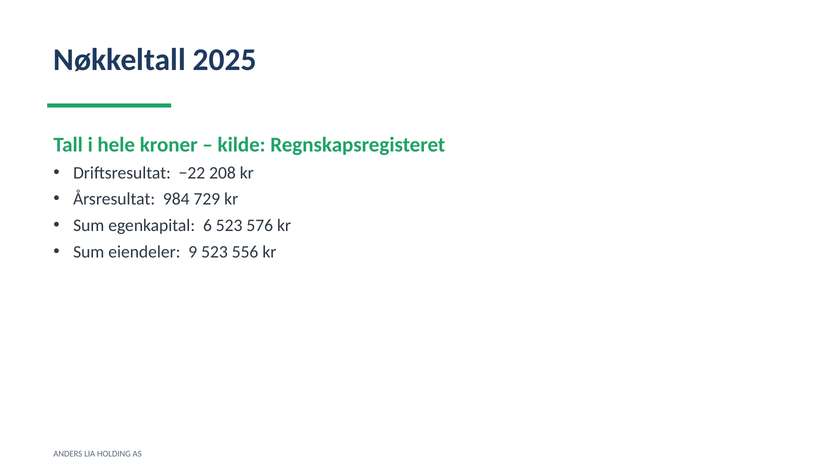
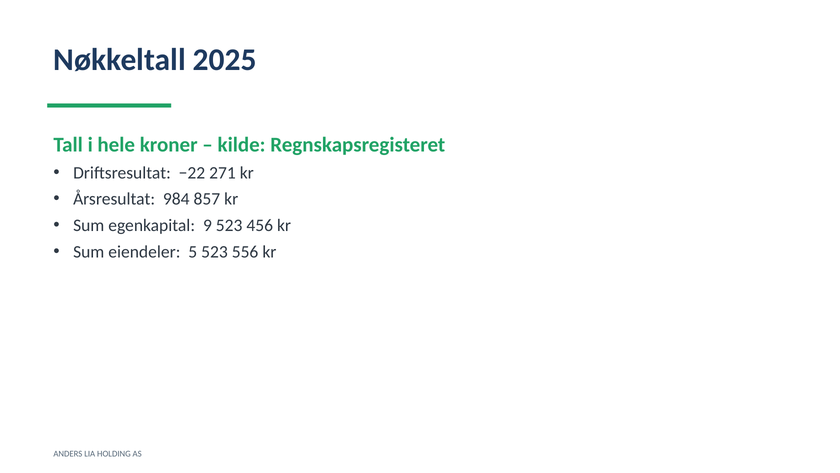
208: 208 -> 271
729: 729 -> 857
6: 6 -> 9
576: 576 -> 456
9: 9 -> 5
